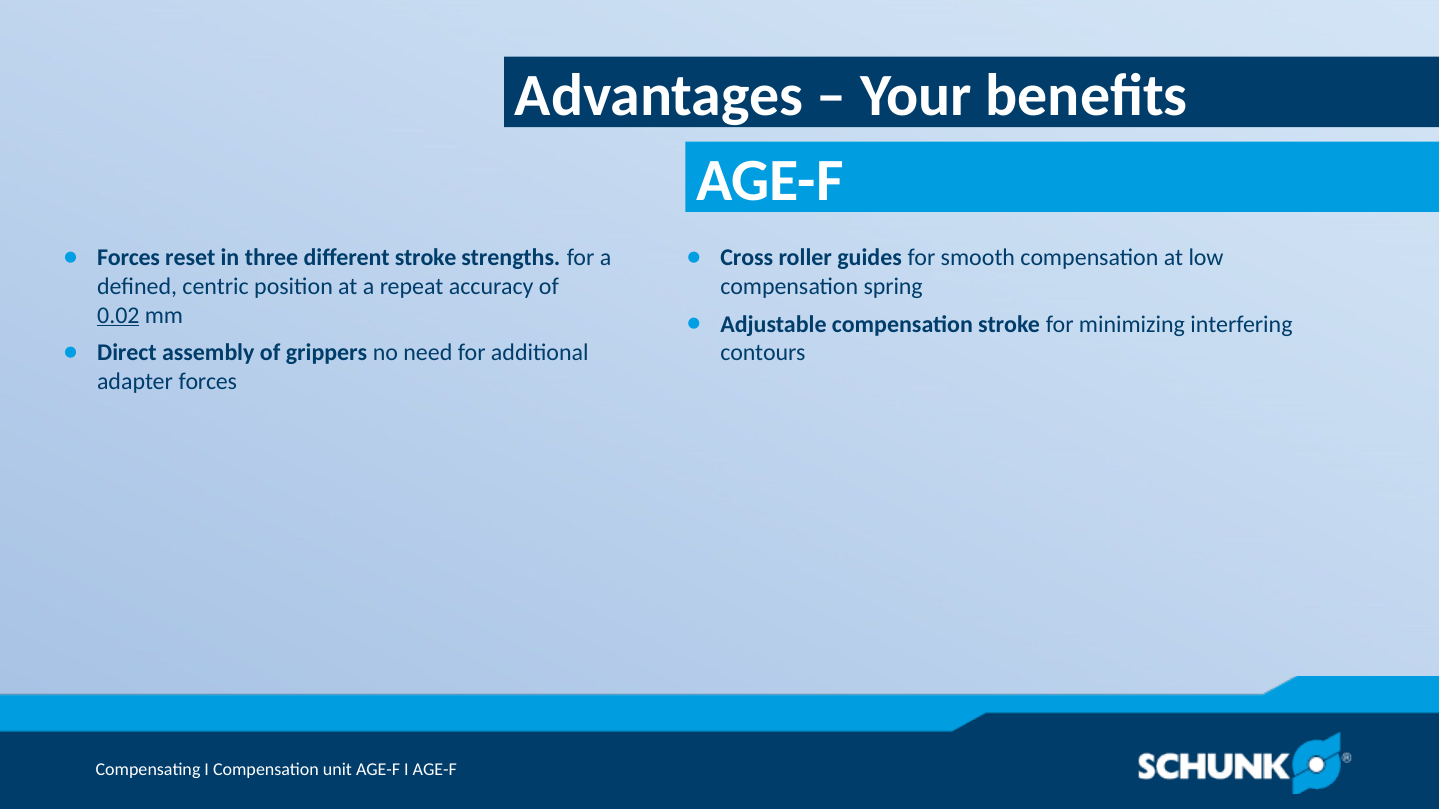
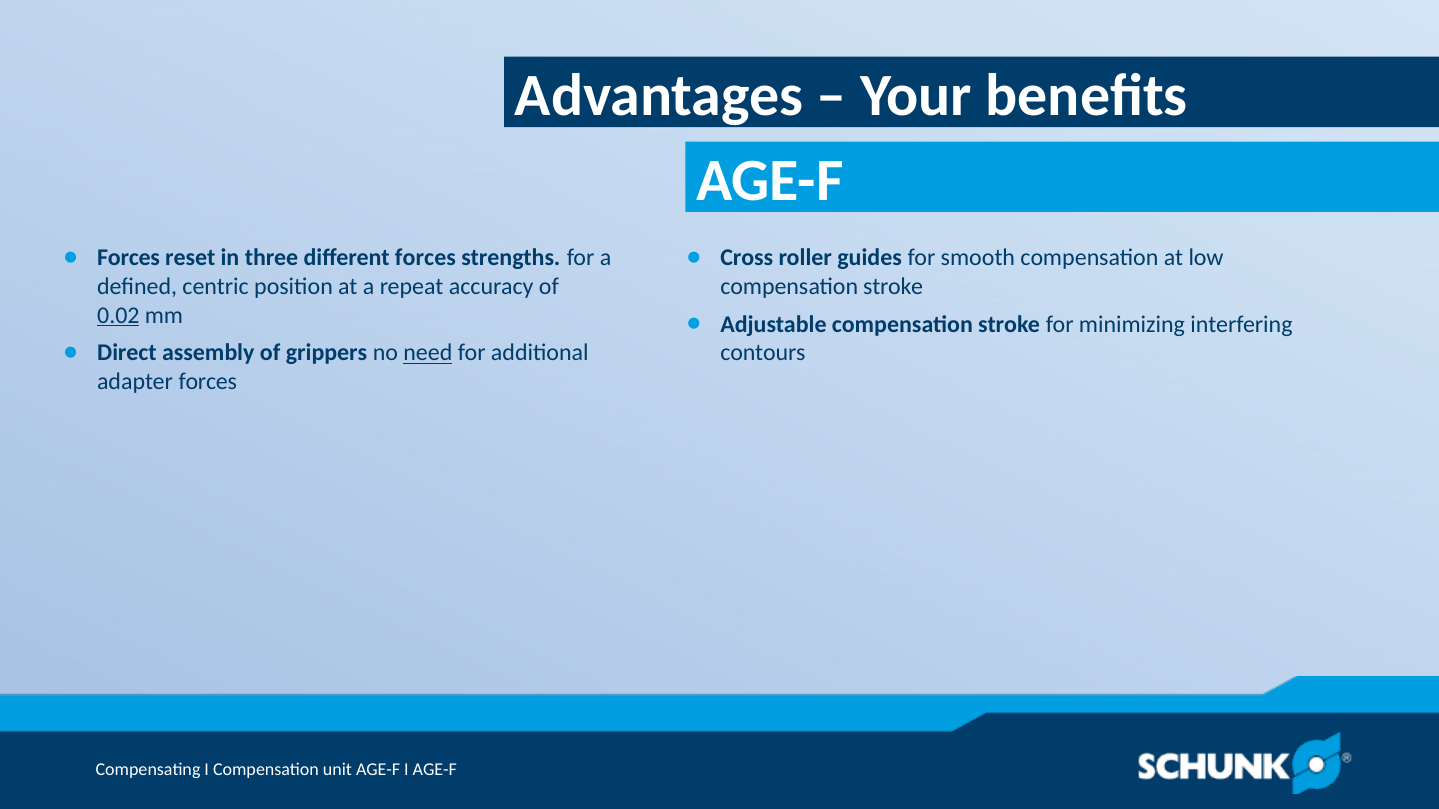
different stroke: stroke -> forces
spring at (893, 287): spring -> stroke
need underline: none -> present
